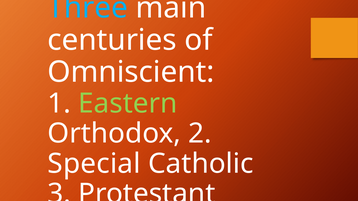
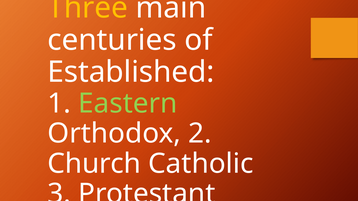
Three colour: light blue -> yellow
Omniscient: Omniscient -> Established
Special: Special -> Church
